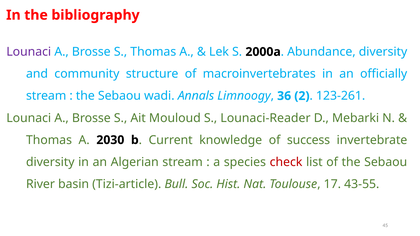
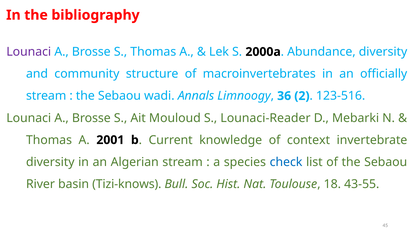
123-261: 123-261 -> 123-516
2030: 2030 -> 2001
success: success -> context
check colour: red -> blue
Tizi-article: Tizi-article -> Tizi-knows
17: 17 -> 18
